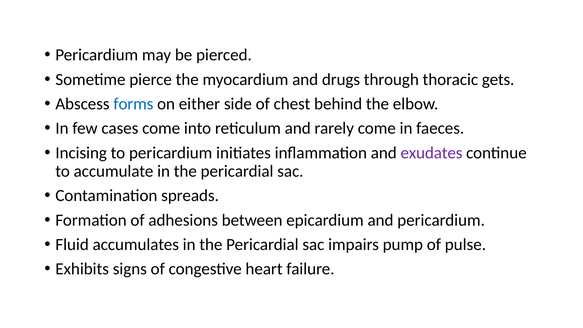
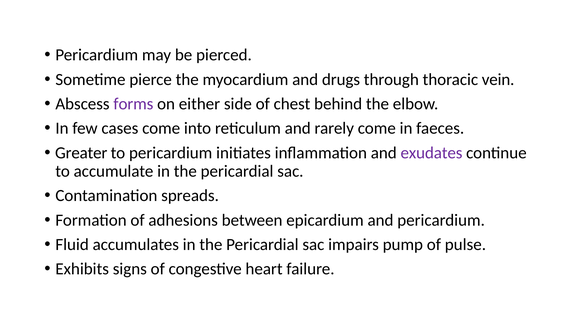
gets: gets -> vein
forms colour: blue -> purple
Incising: Incising -> Greater
